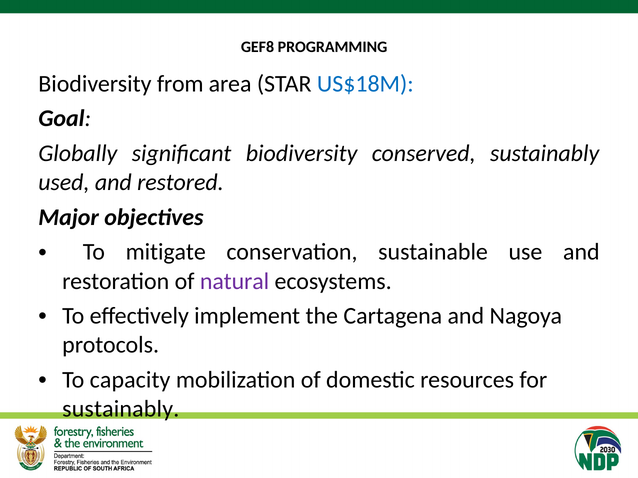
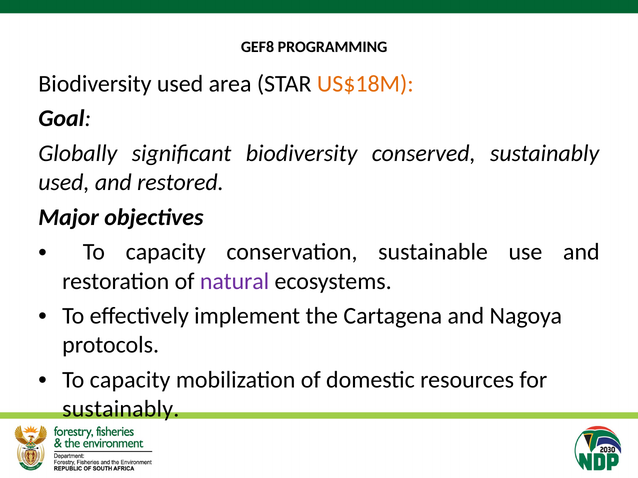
Biodiversity from: from -> used
US$18M colour: blue -> orange
mitigate at (166, 252): mitigate -> capacity
